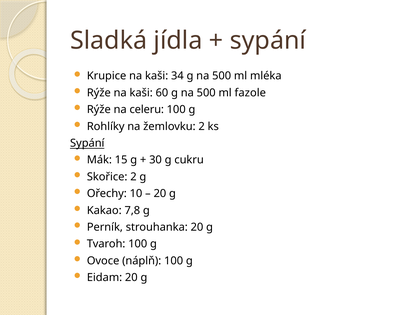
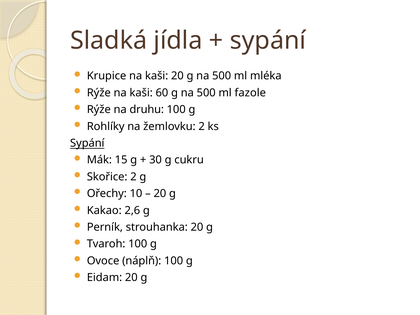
kaši 34: 34 -> 20
celeru: celeru -> druhu
7,8: 7,8 -> 2,6
